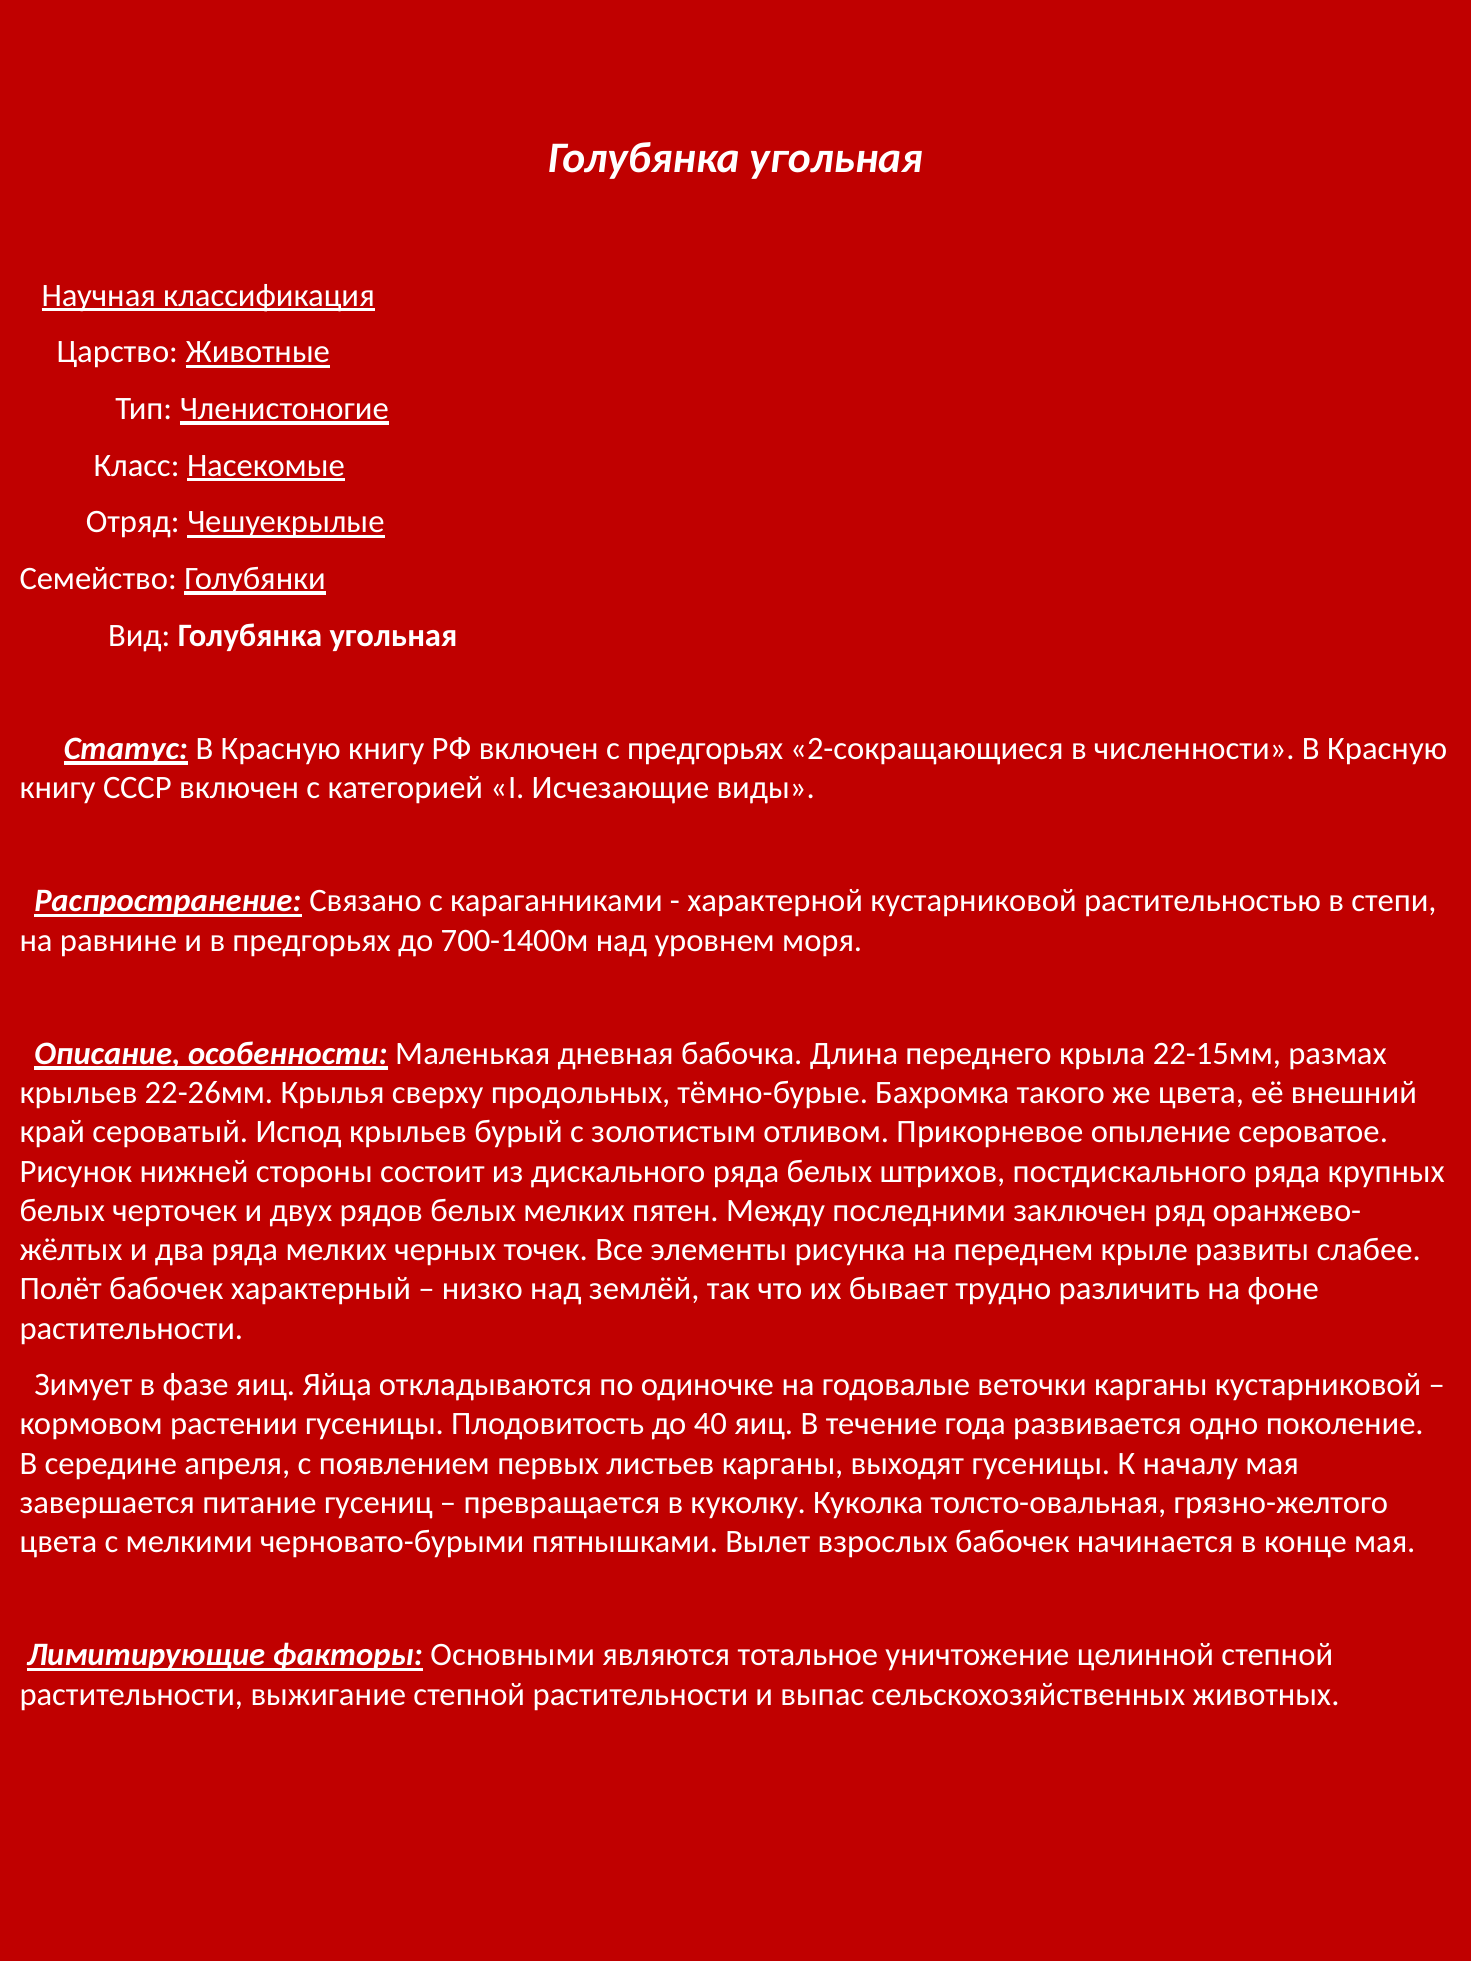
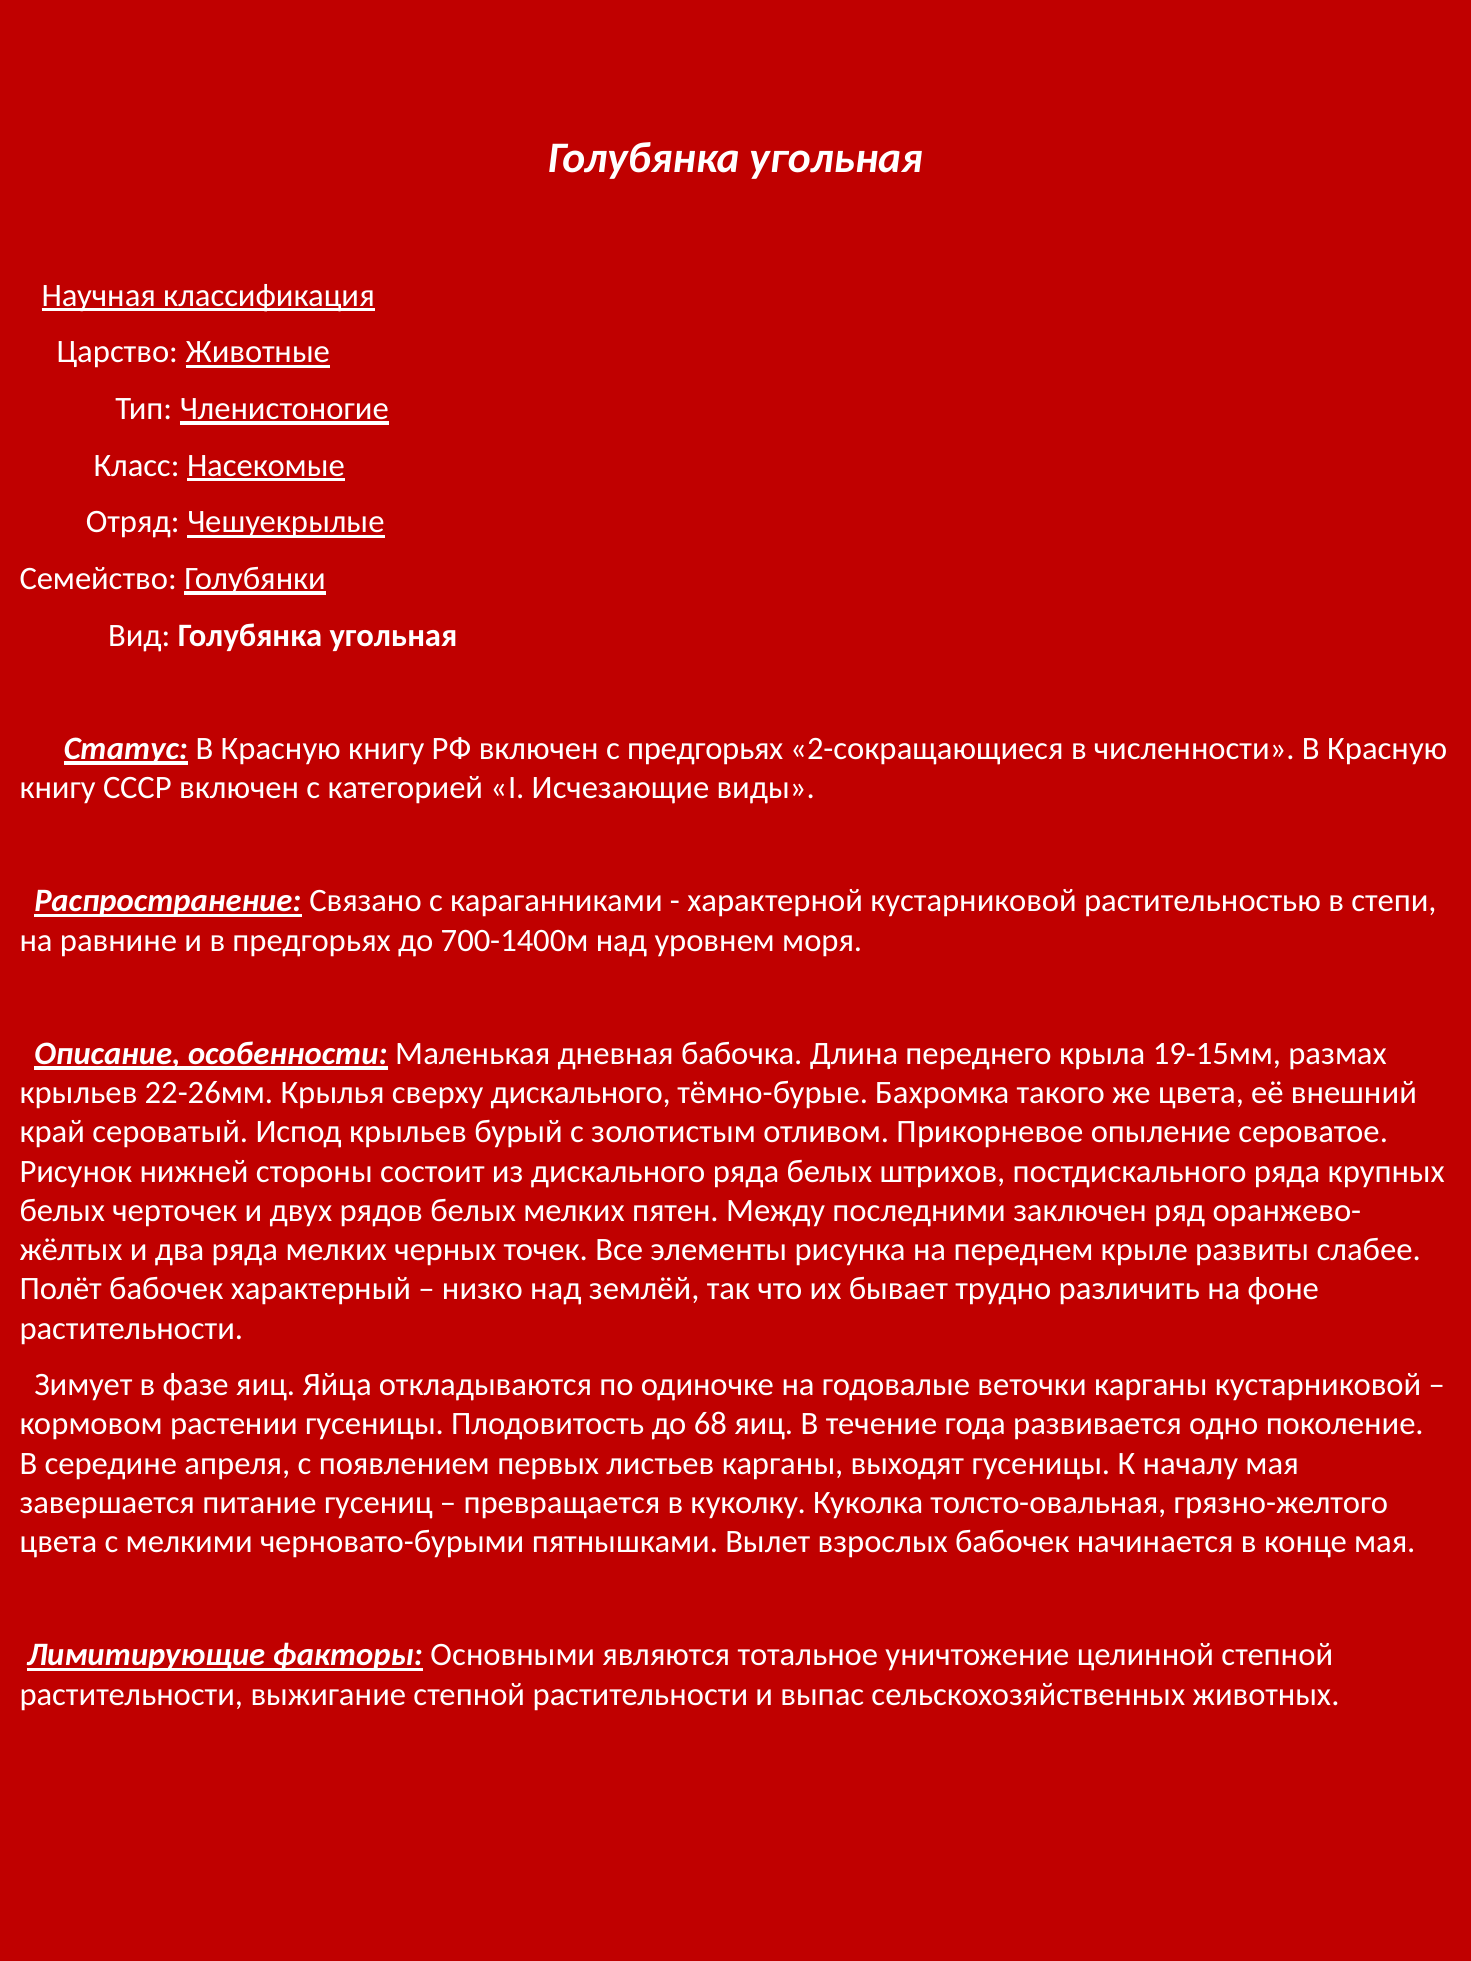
22-15мм: 22-15мм -> 19-15мм
сверху продольных: продольных -> дискального
40: 40 -> 68
